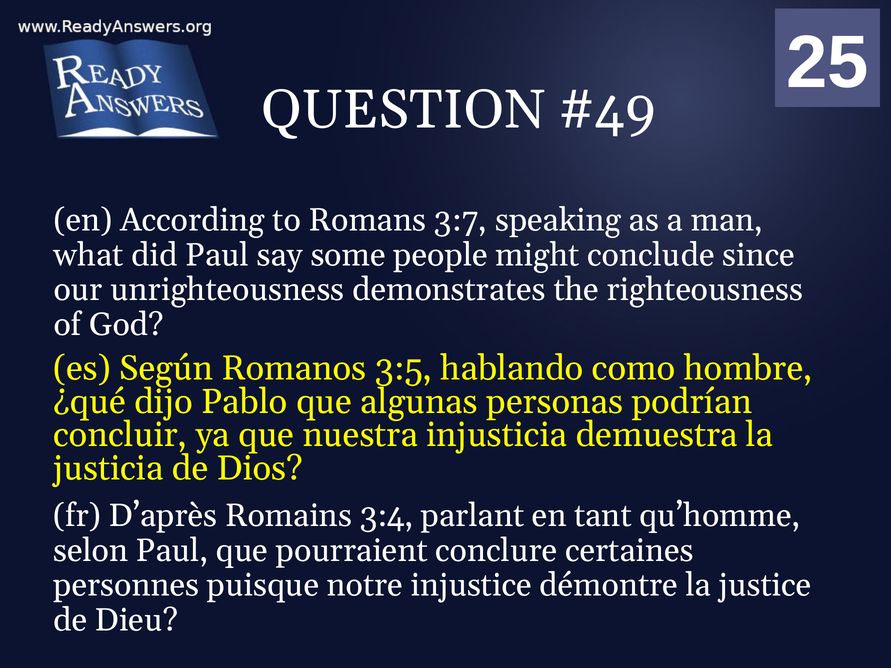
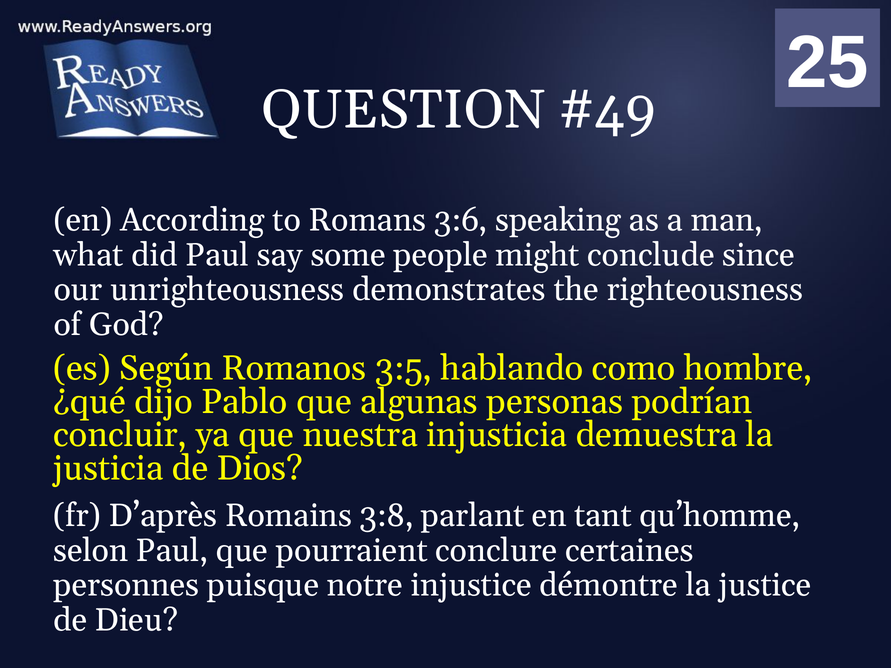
3:7: 3:7 -> 3:6
3:4: 3:4 -> 3:8
